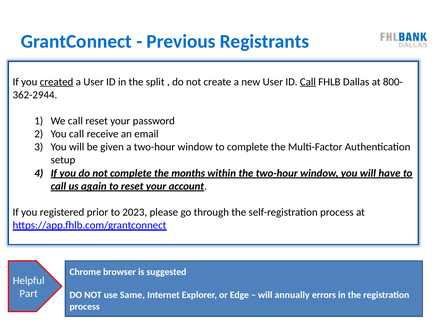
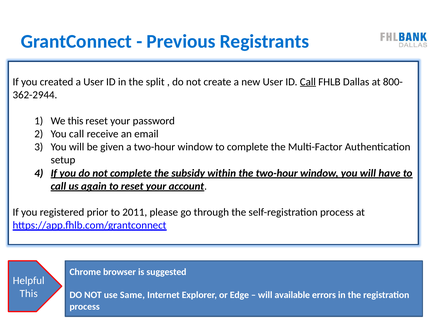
created underline: present -> none
We call: call -> this
months: months -> subsidy
2023: 2023 -> 2011
Part at (29, 294): Part -> This
annually: annually -> available
